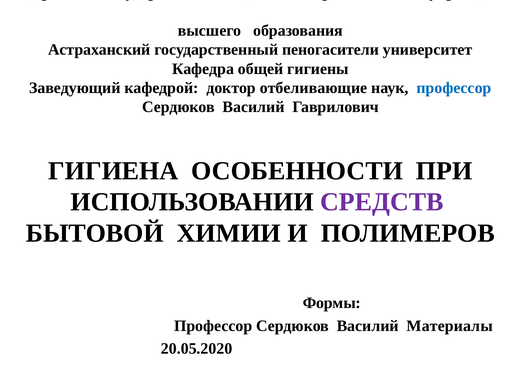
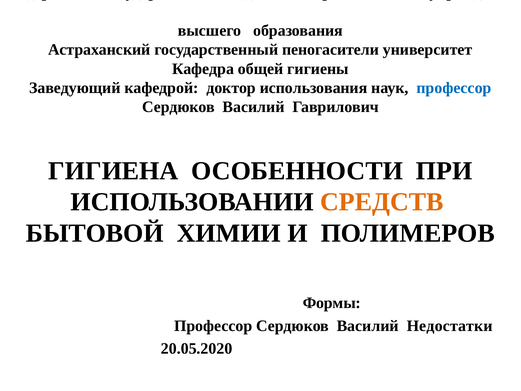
отбеливающие: отбеливающие -> использования
СРЕДСТВ colour: purple -> orange
Материалы: Материалы -> Недостатки
